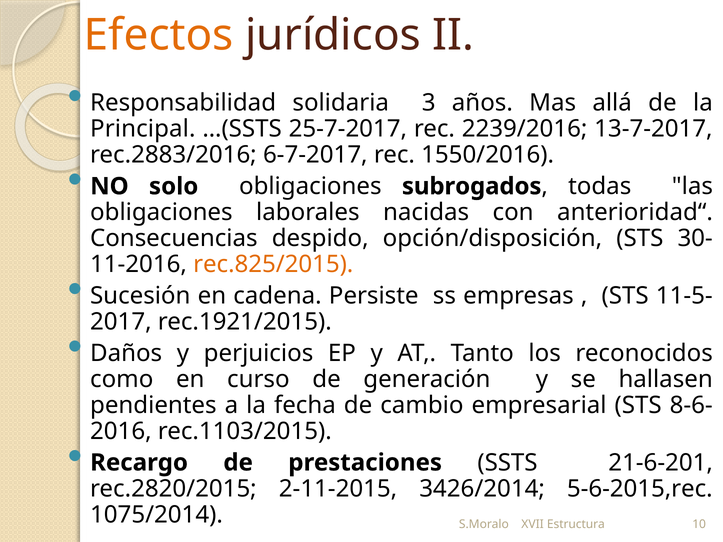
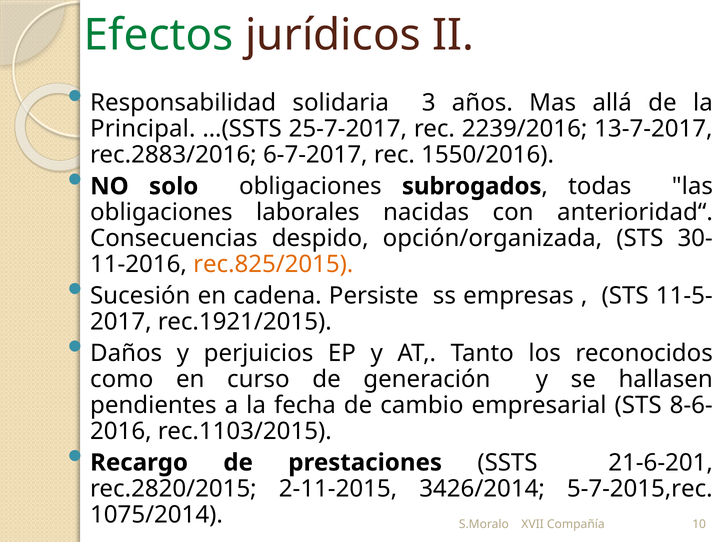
Efectos colour: orange -> green
opción/disposición: opción/disposición -> opción/organizada
5-6-2015,rec: 5-6-2015,rec -> 5-7-2015,rec
Estructura: Estructura -> Compañía
